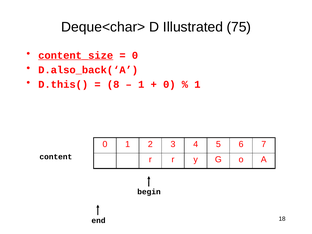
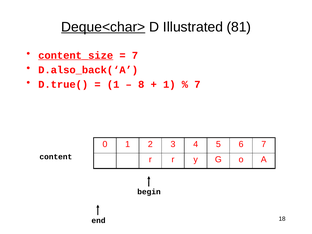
Deque<char> underline: none -> present
75: 75 -> 81
0 at (135, 55): 0 -> 7
D.this(: D.this( -> D.true(
8 at (113, 84): 8 -> 1
1 at (141, 84): 1 -> 8
0 at (169, 84): 0 -> 1
1 at (197, 84): 1 -> 7
